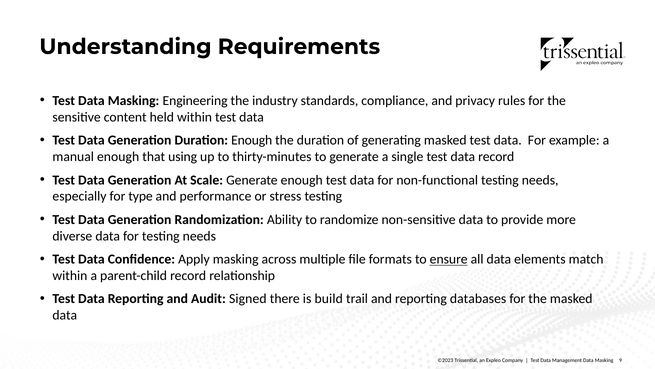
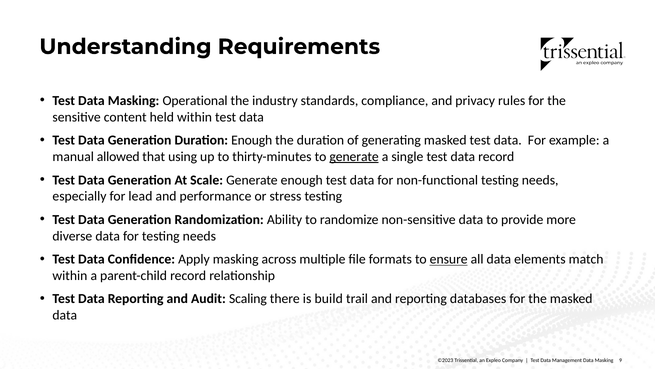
Engineering: Engineering -> Operational
manual enough: enough -> allowed
generate at (354, 157) underline: none -> present
type: type -> lead
Signed: Signed -> Scaling
